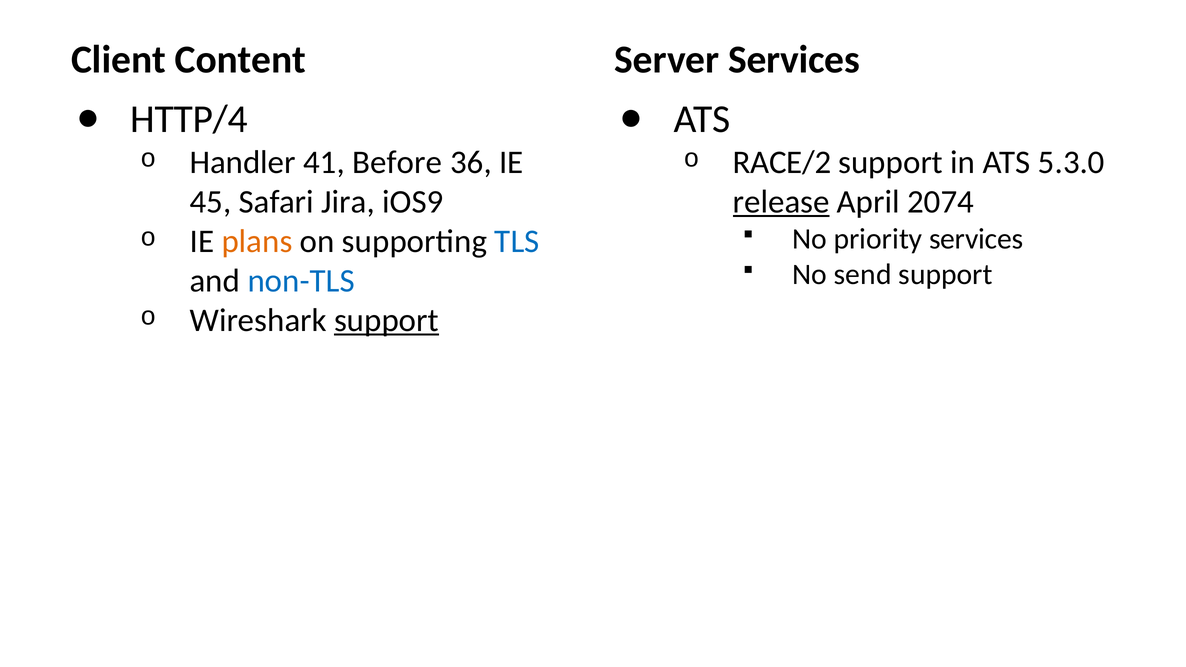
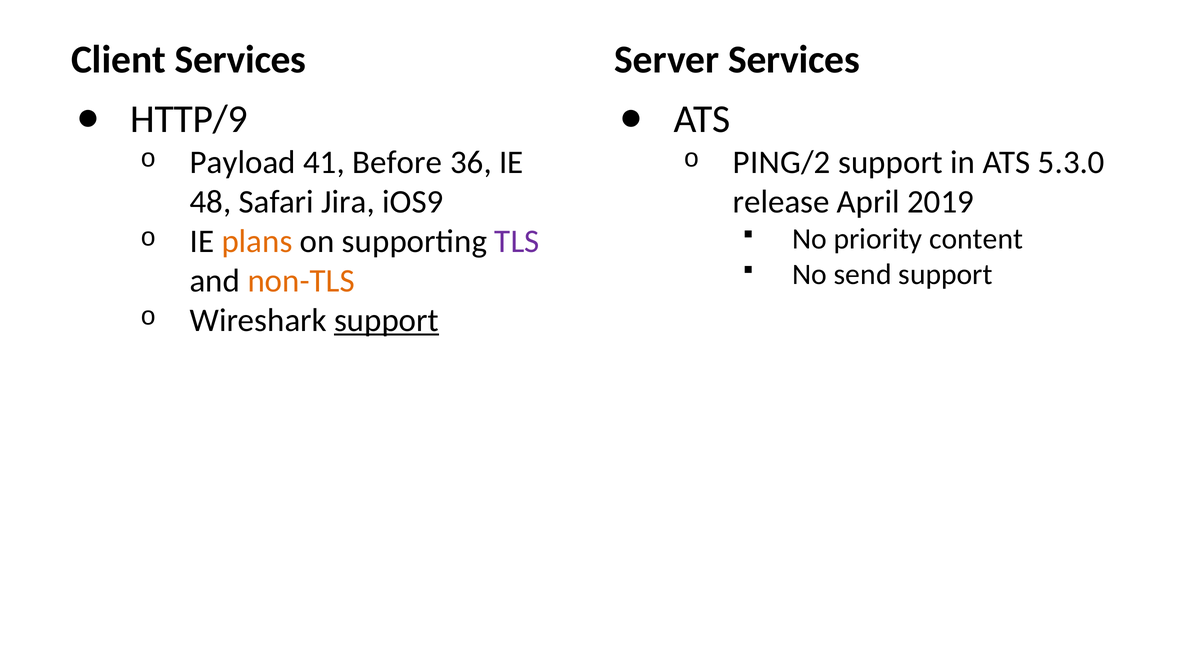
Client Content: Content -> Services
HTTP/4: HTTP/4 -> HTTP/9
Handler: Handler -> Payload
RACE/2: RACE/2 -> PING/2
45: 45 -> 48
release underline: present -> none
2074: 2074 -> 2019
priority services: services -> content
TLS colour: blue -> purple
non-TLS colour: blue -> orange
